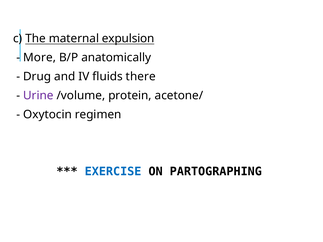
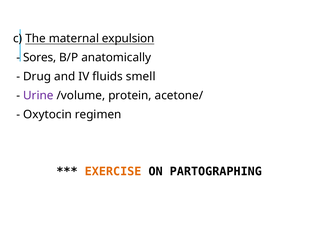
More: More -> Sores
there: there -> smell
EXERCISE colour: blue -> orange
